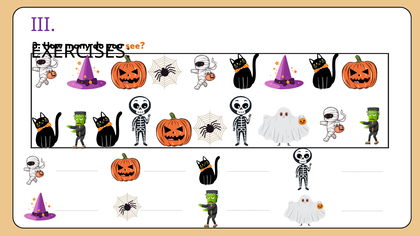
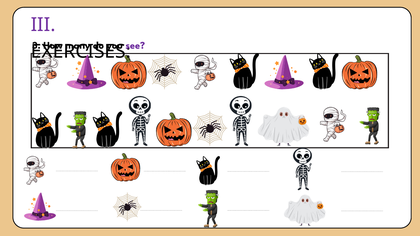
see colour: orange -> purple
